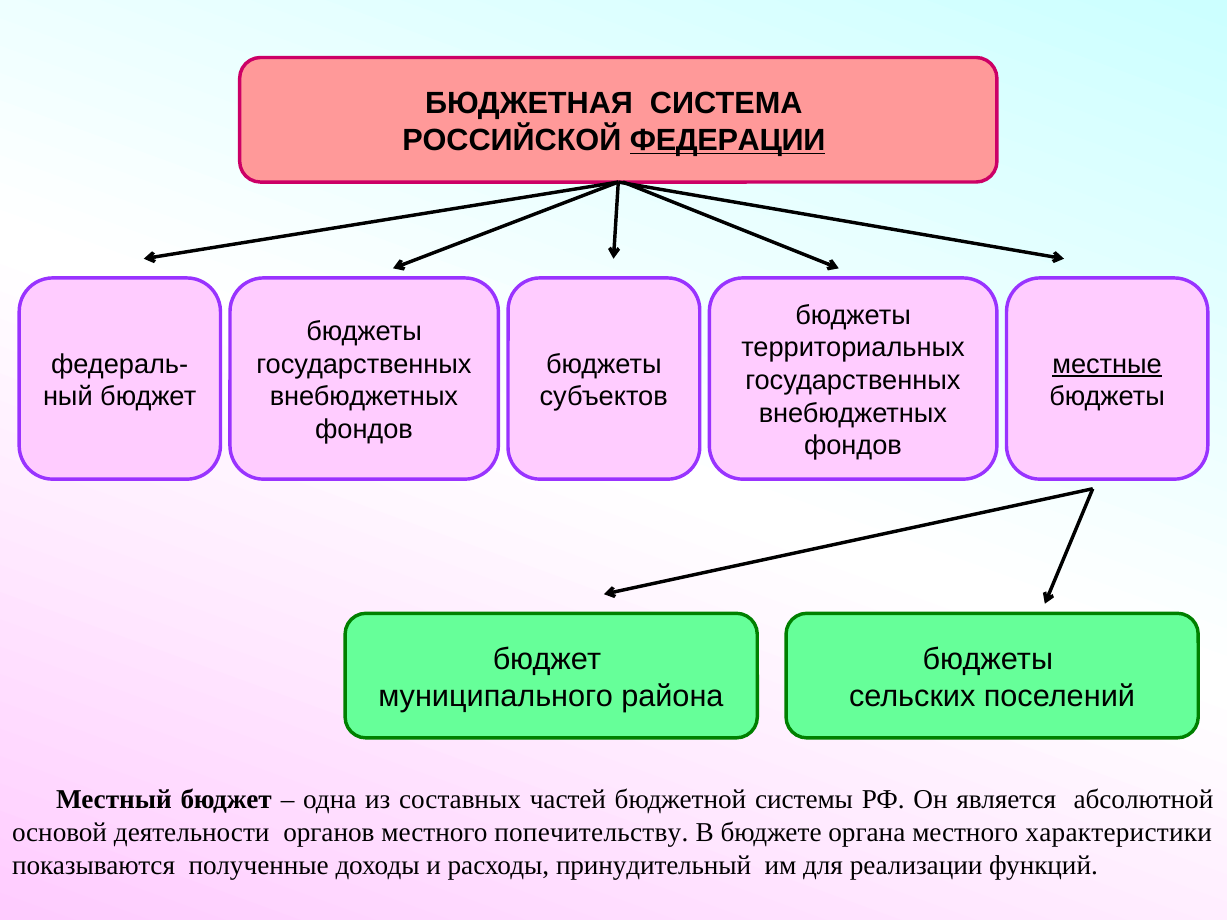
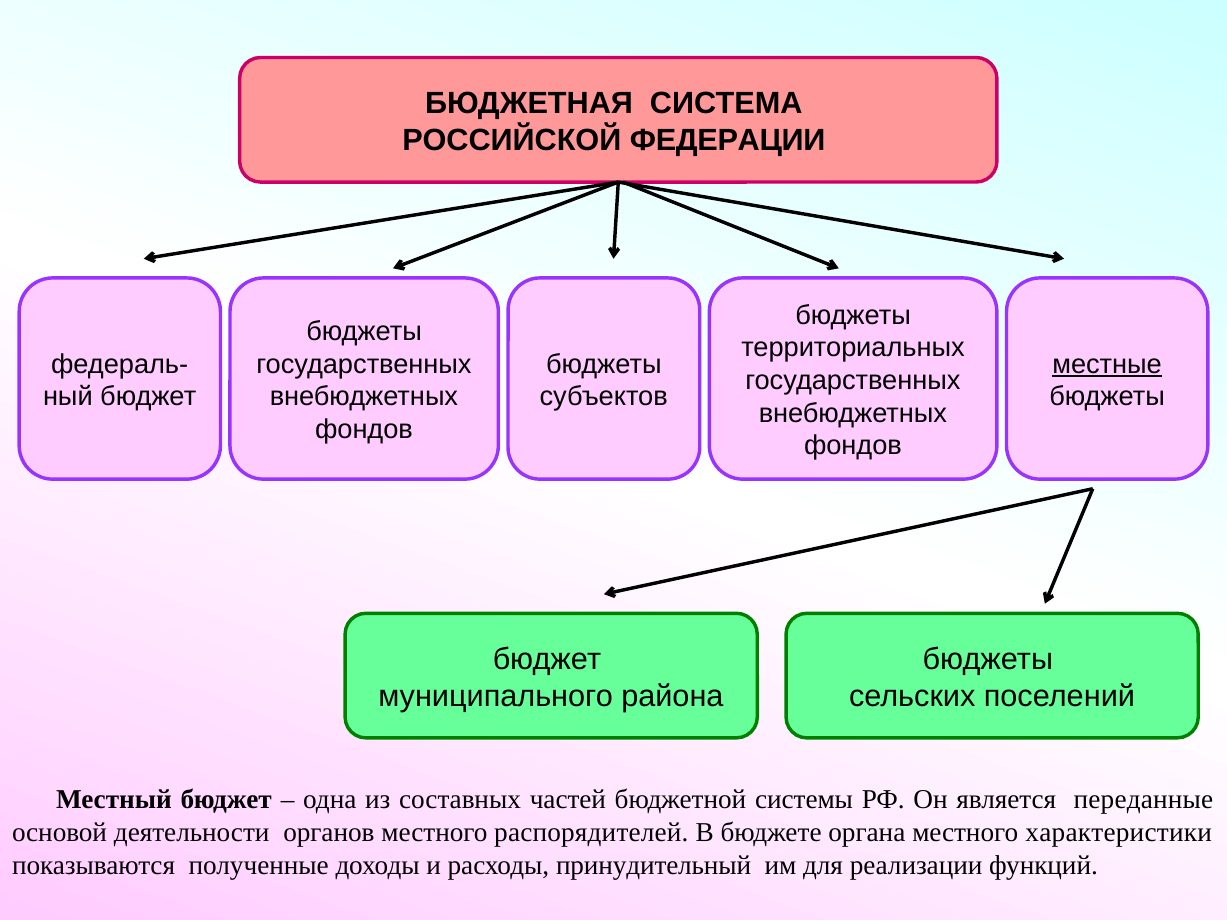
ФЕДЕРАЦИИ underline: present -> none
абсолютной: абсолютной -> переданные
попечительству: попечительству -> распорядителей
